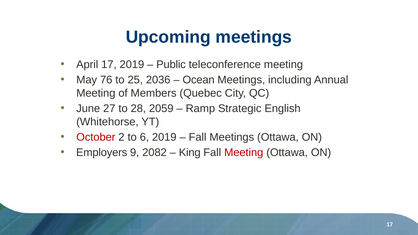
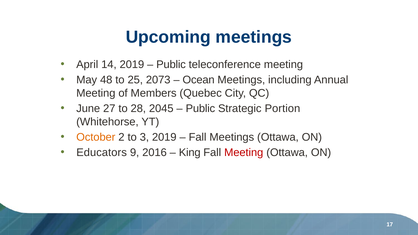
April 17: 17 -> 14
76: 76 -> 48
2036: 2036 -> 2073
2059: 2059 -> 2045
Ramp at (200, 109): Ramp -> Public
English: English -> Portion
October colour: red -> orange
6: 6 -> 3
Employers: Employers -> Educators
2082: 2082 -> 2016
